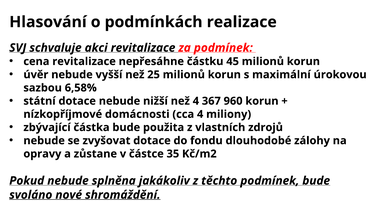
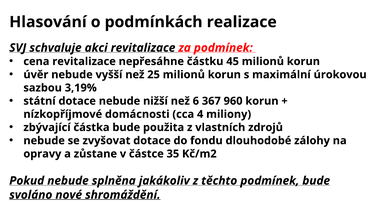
6,58%: 6,58% -> 3,19%
než 4: 4 -> 6
